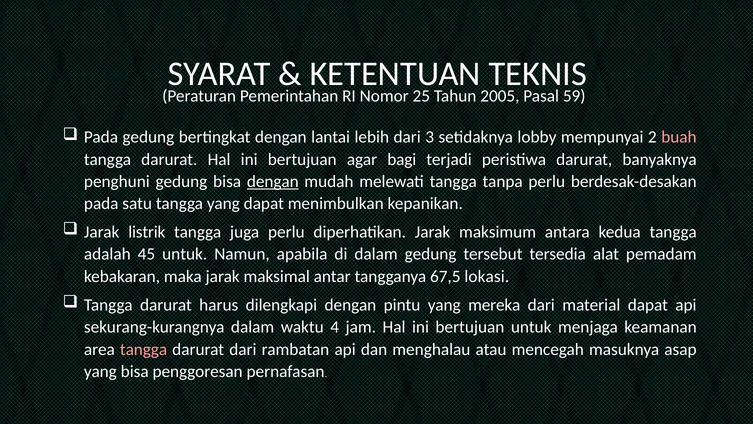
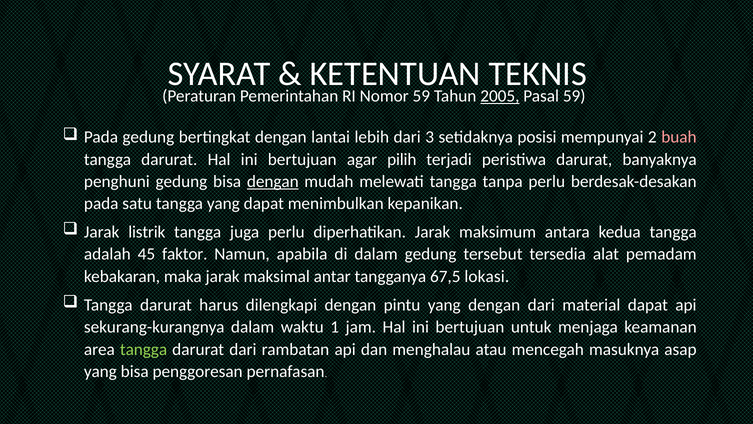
Nomor 25: 25 -> 59
2005 underline: none -> present
lobby: lobby -> posisi
bagi: bagi -> pilih
45 untuk: untuk -> faktor
yang mereka: mereka -> dengan
4: 4 -> 1
tangga at (144, 349) colour: pink -> light green
